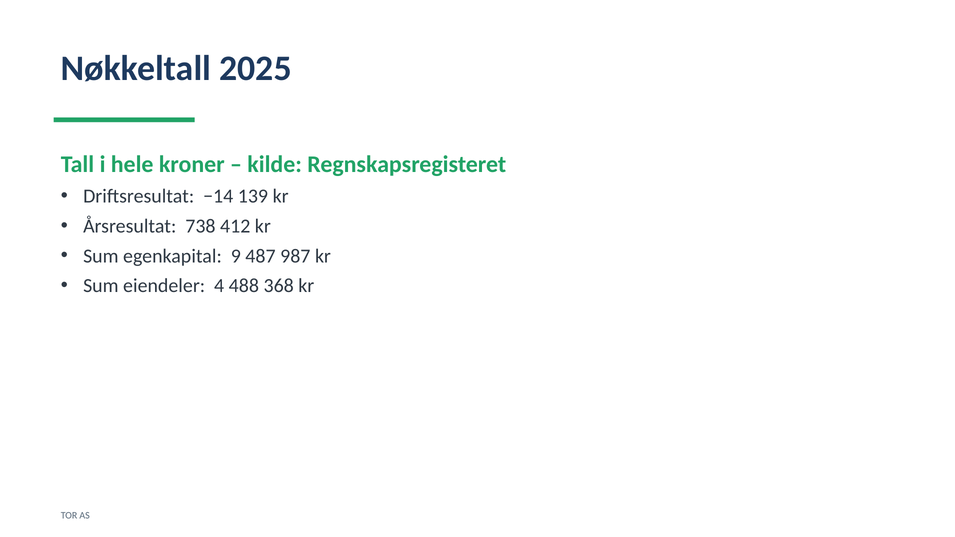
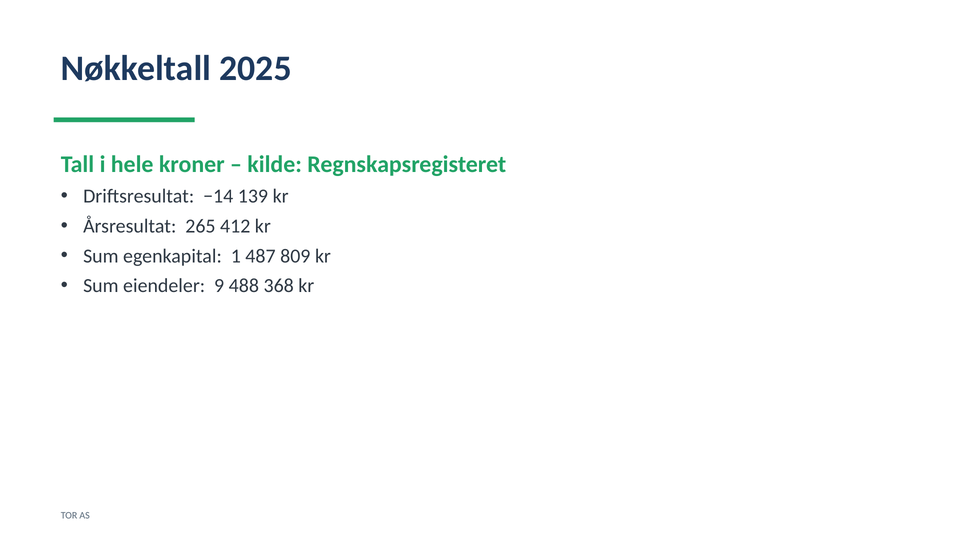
738: 738 -> 265
9: 9 -> 1
987: 987 -> 809
4: 4 -> 9
